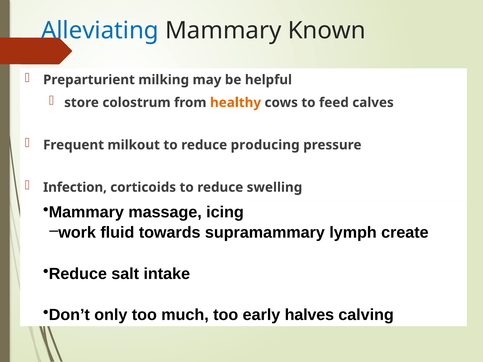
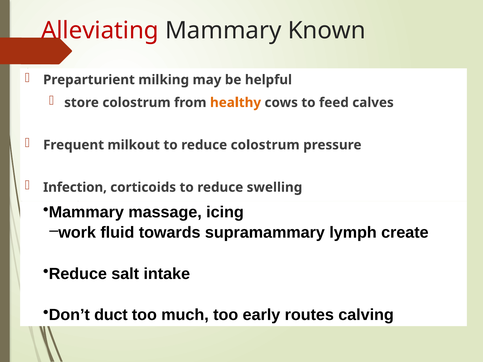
Alleviating colour: blue -> red
reduce producing: producing -> colostrum
only: only -> duct
halves: halves -> routes
